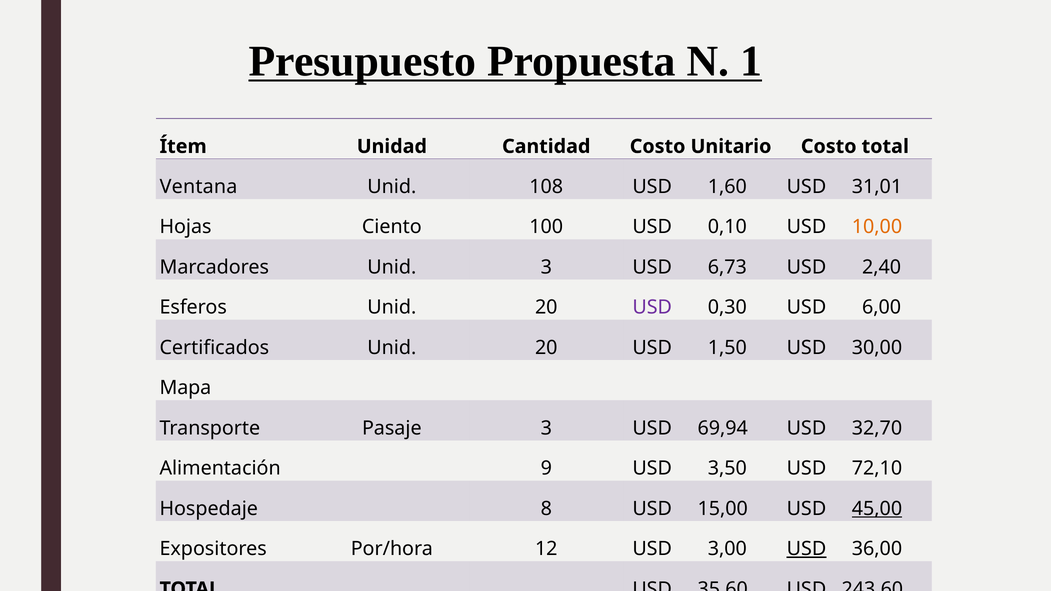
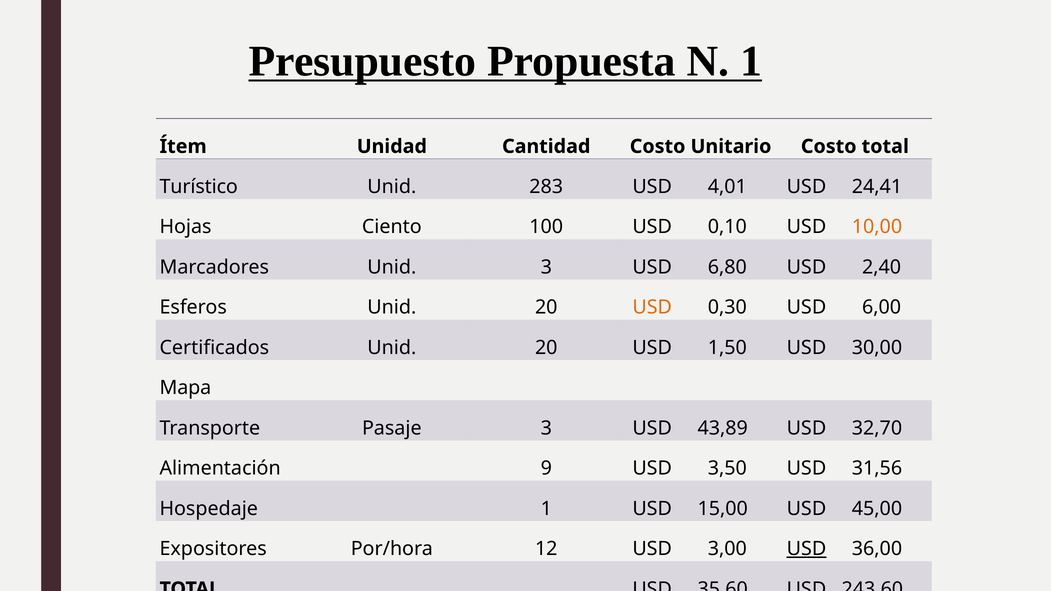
Ventana: Ventana -> Turístico
108: 108 -> 283
1,60: 1,60 -> 4,01
31,01: 31,01 -> 24,41
6,73: 6,73 -> 6,80
USD at (652, 307) colour: purple -> orange
69,94: 69,94 -> 43,89
72,10: 72,10 -> 31,56
Hospedaje 8: 8 -> 1
45,00 underline: present -> none
